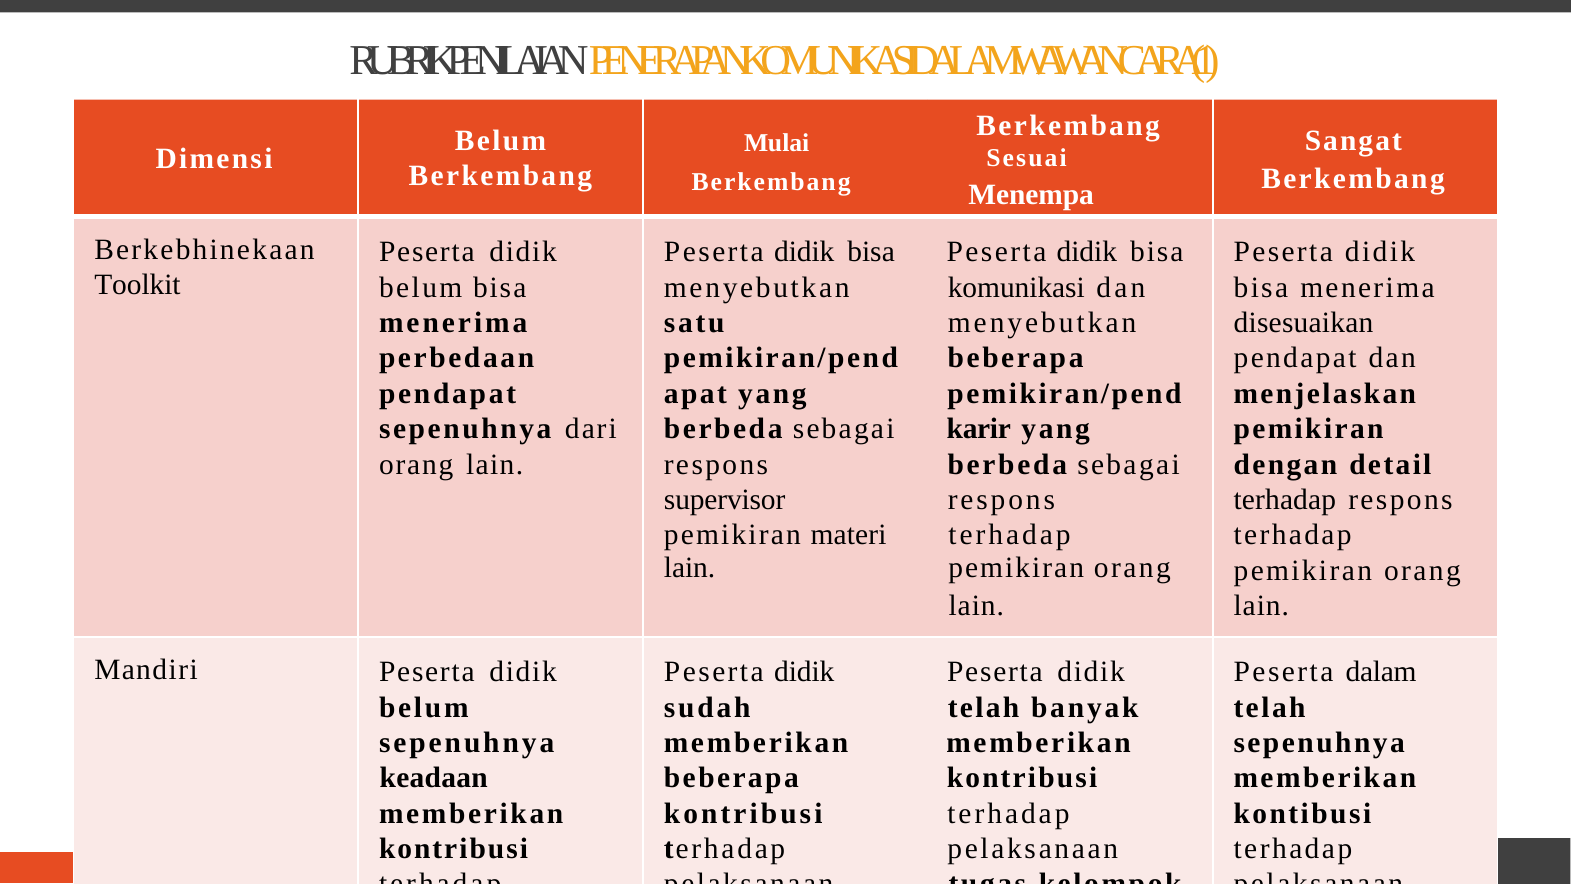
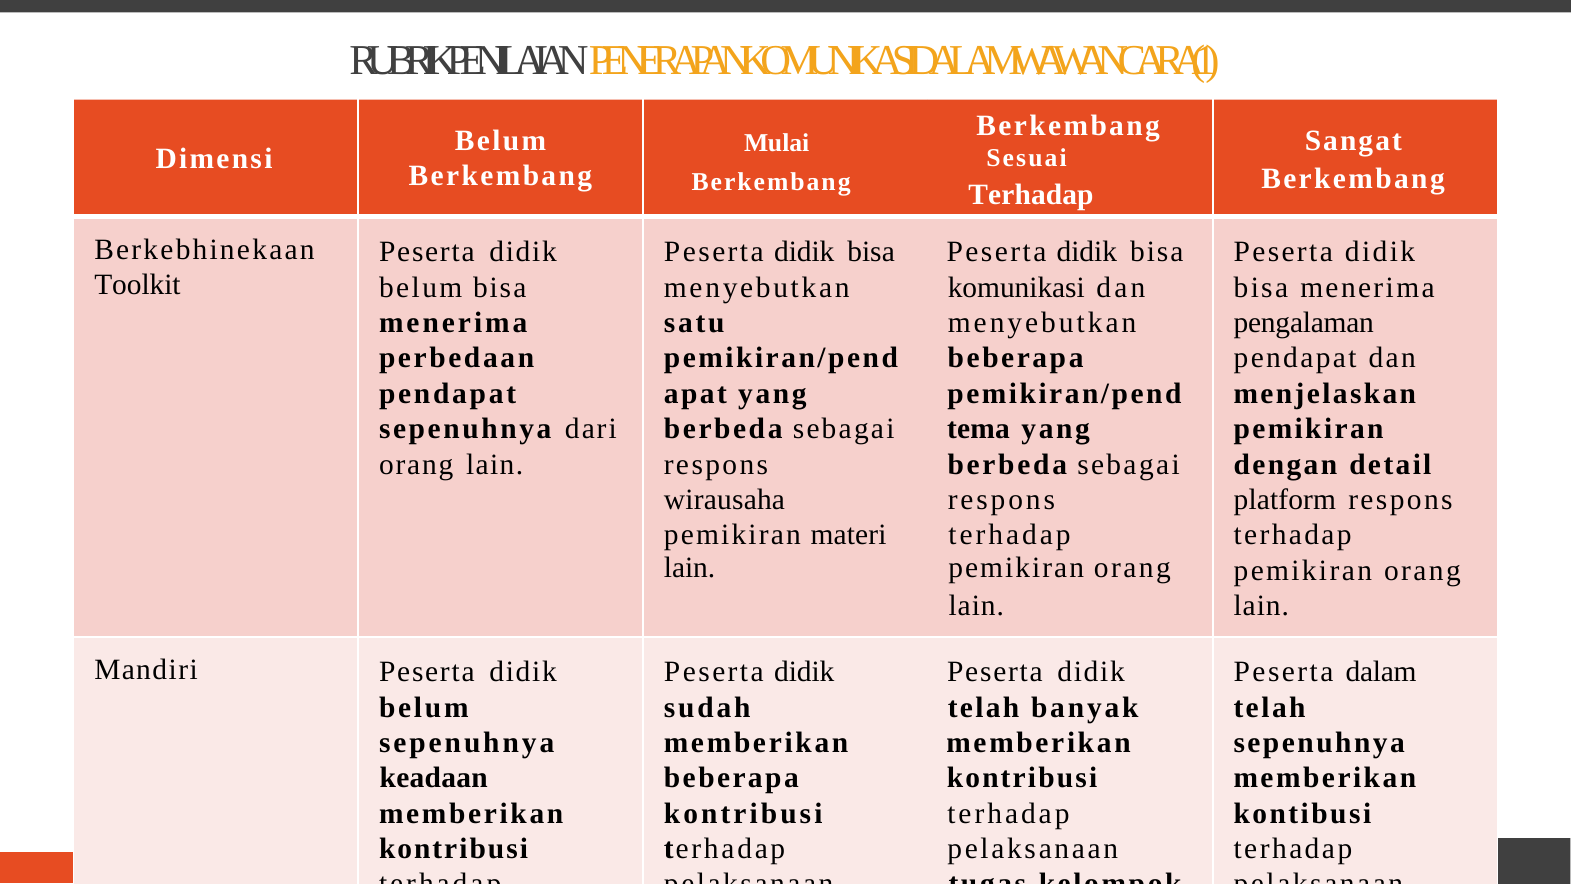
Berkembang Menempa: Menempa -> Terhadap
disesuaikan: disesuaikan -> pengalaman
karir: karir -> tema
supervisor: supervisor -> wirausaha
terhadap at (1285, 500): terhadap -> platform
